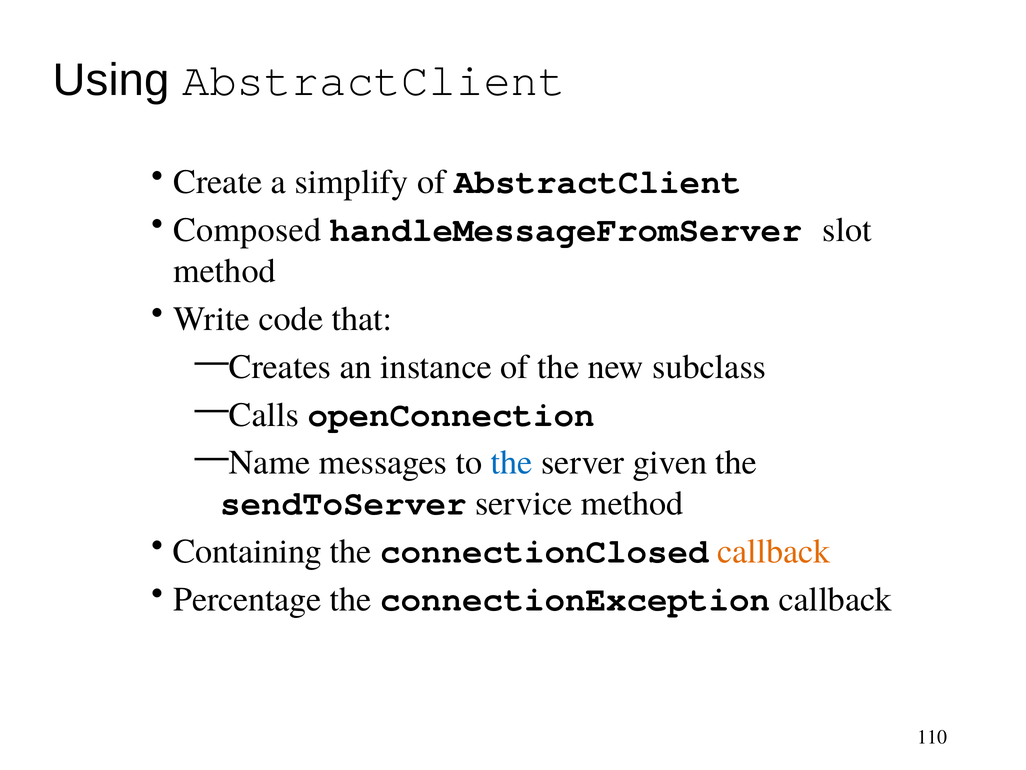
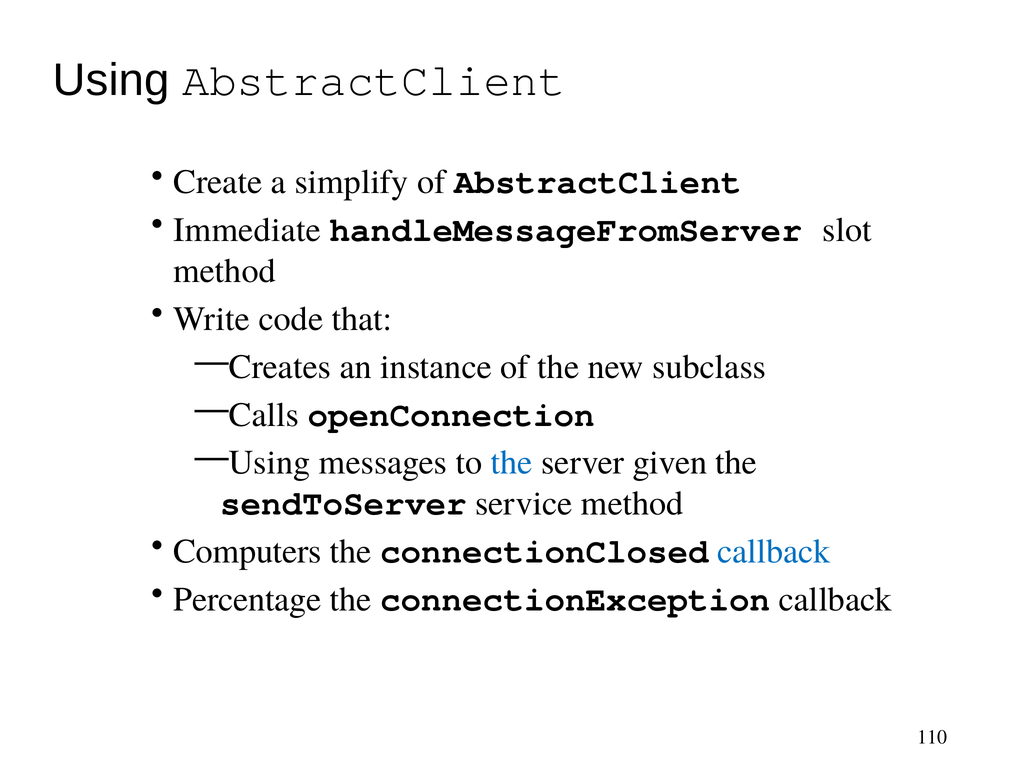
Composed: Composed -> Immediate
Name at (270, 462): Name -> Using
Containing: Containing -> Computers
callback at (774, 551) colour: orange -> blue
